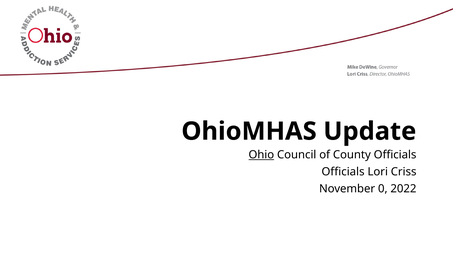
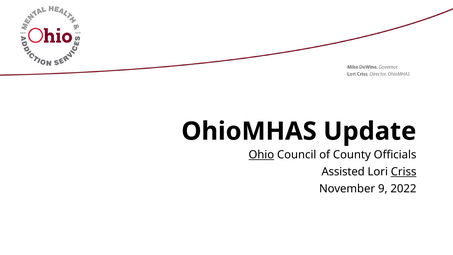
Officials at (343, 172): Officials -> Assisted
Criss underline: none -> present
0: 0 -> 9
